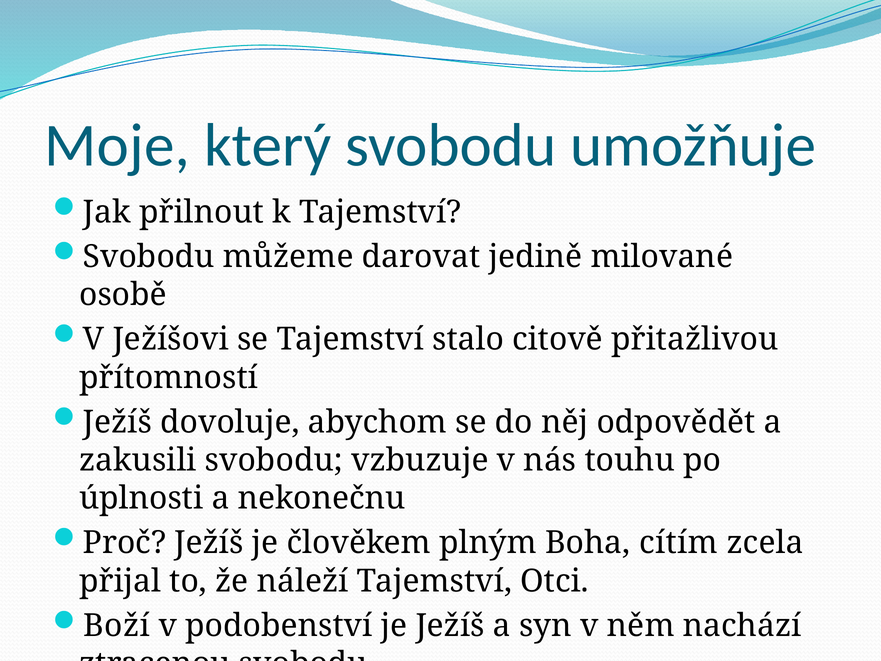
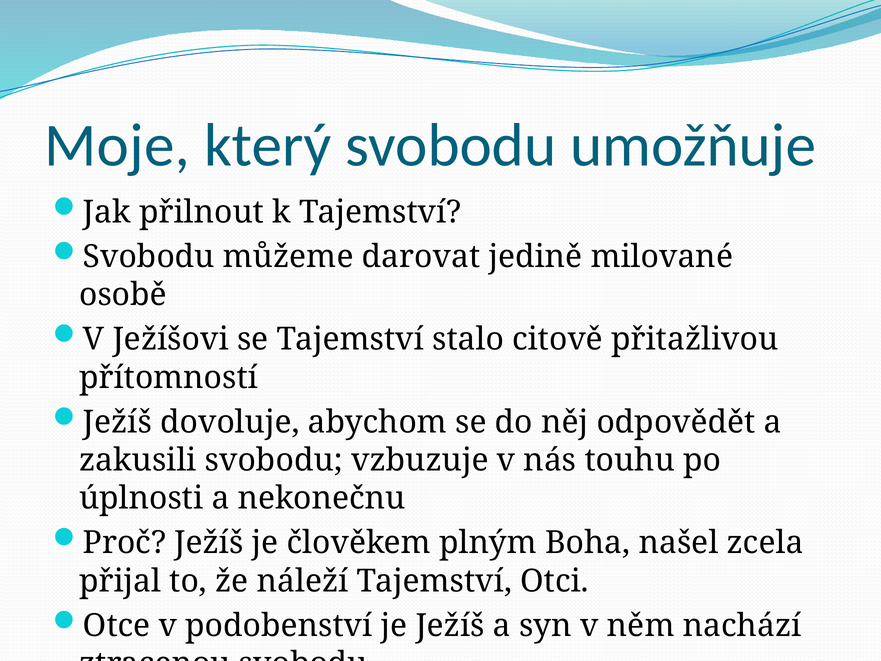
cítím: cítím -> našel
Boží: Boží -> Otce
